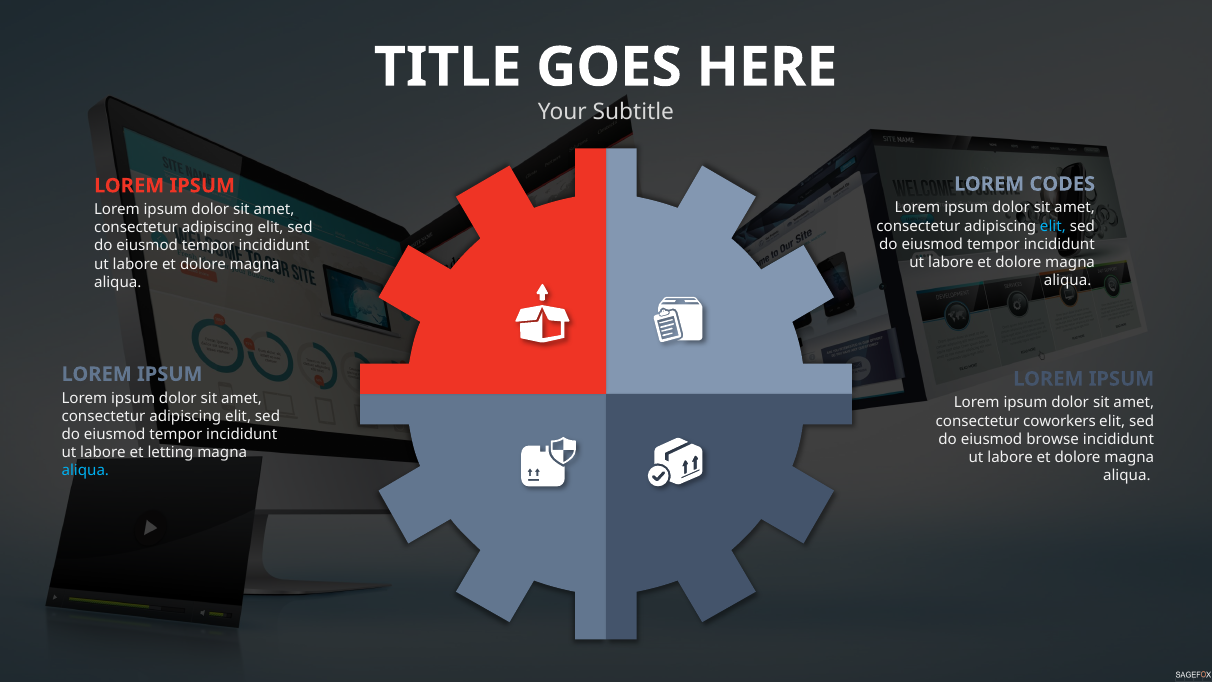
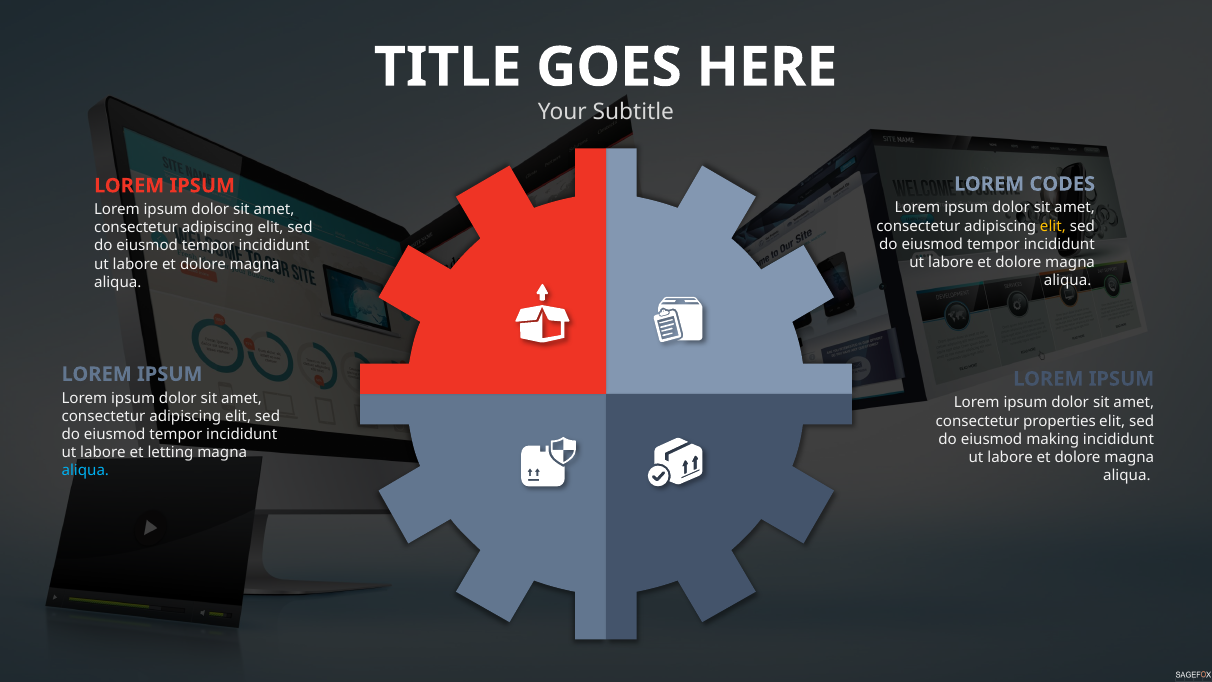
elit at (1053, 226) colour: light blue -> yellow
coworkers: coworkers -> properties
browse: browse -> making
